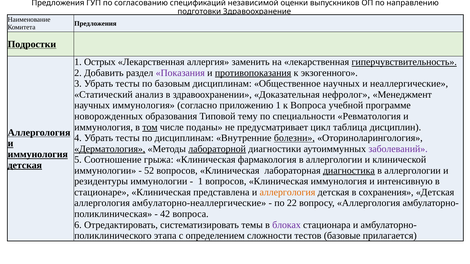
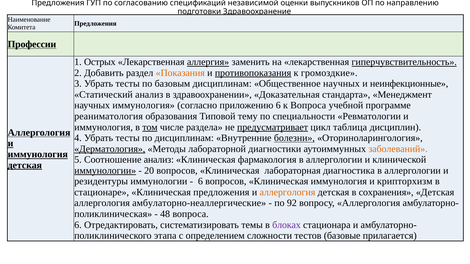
Подростки: Подростки -> Профессии
аллергия underline: none -> present
Показания colour: purple -> orange
экзогенного: экзогенного -> громоздкие
неаллергические: неаллергические -> неинфекционные
нефролог: нефролог -> стандарта
приложению 1: 1 -> 6
новорожденных: новорожденных -> реаниматология
Ревматология: Ревматология -> Ревматологии
поданы: поданы -> раздела
предусматривает underline: none -> present
лабораторной underline: present -> none
заболеваний colour: purple -> orange
Соотношение грыжа: грыжа -> анализ
иммунологии at (105, 171) underline: none -> present
52: 52 -> 20
диагностика underline: present -> none
1 at (200, 182): 1 -> 6
интенсивную: интенсивную -> крипторхизм
Клиническая представлена: представлена -> предложения
22: 22 -> 92
42: 42 -> 48
